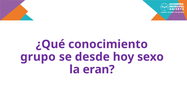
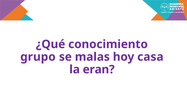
desde: desde -> malas
sexo: sexo -> casa
